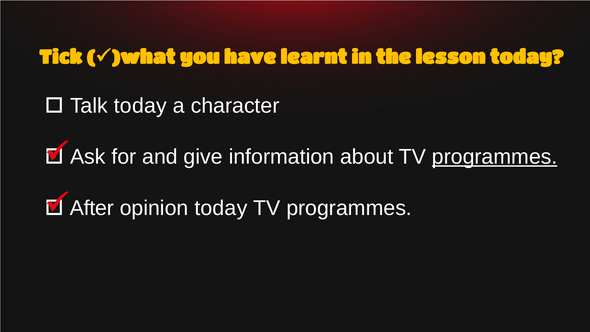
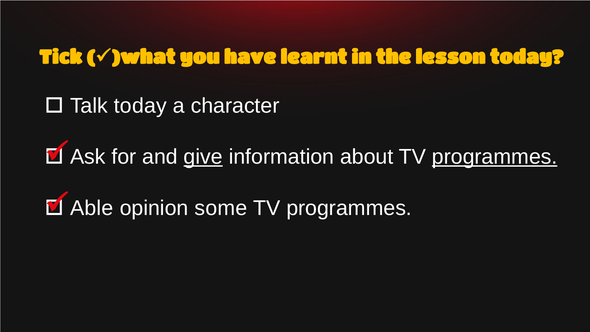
give underline: none -> present
After: After -> Able
opinion today: today -> some
